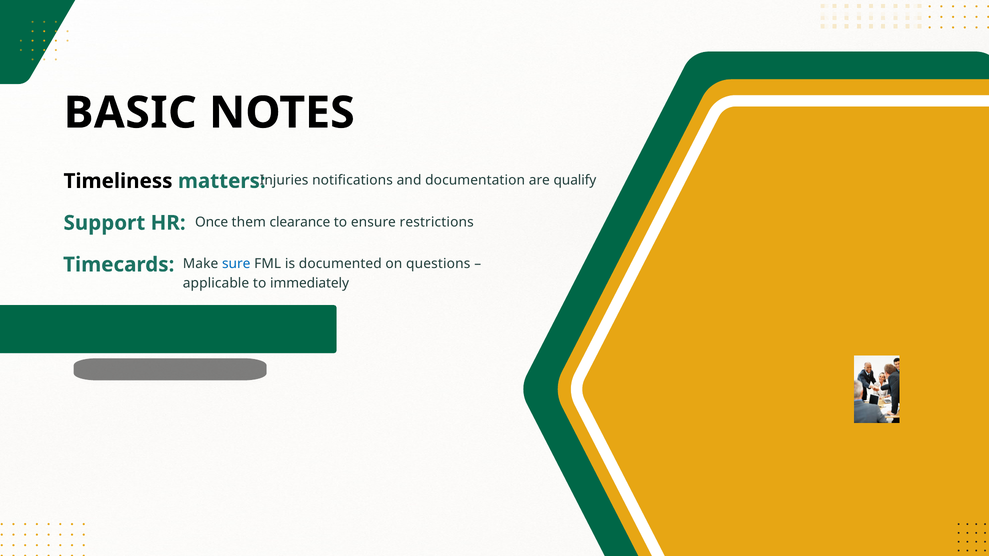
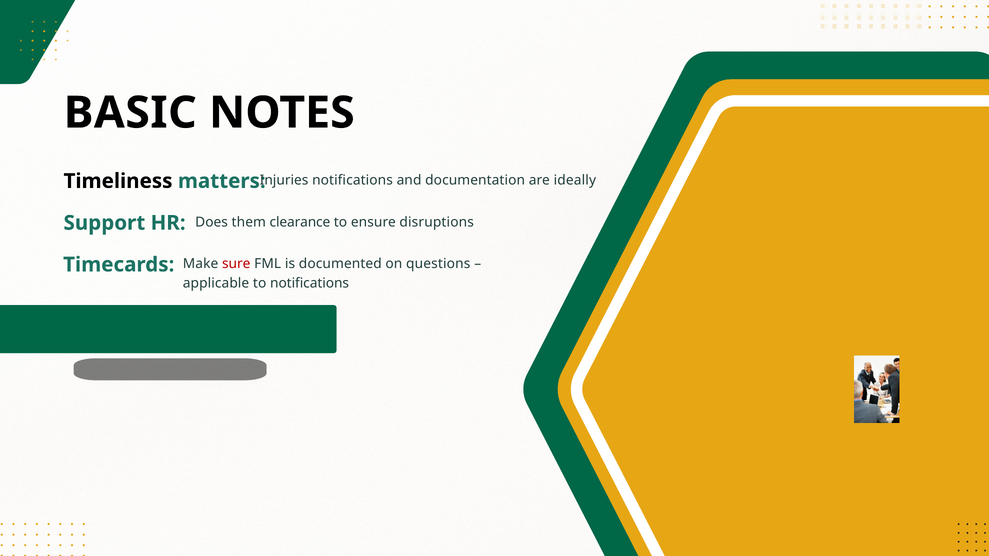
qualify: qualify -> ideally
Once: Once -> Does
restrictions: restrictions -> disruptions
sure colour: blue -> red
to immediately: immediately -> notifications
